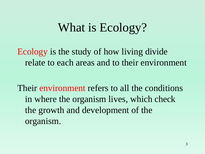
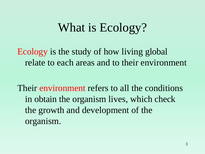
divide: divide -> global
where: where -> obtain
